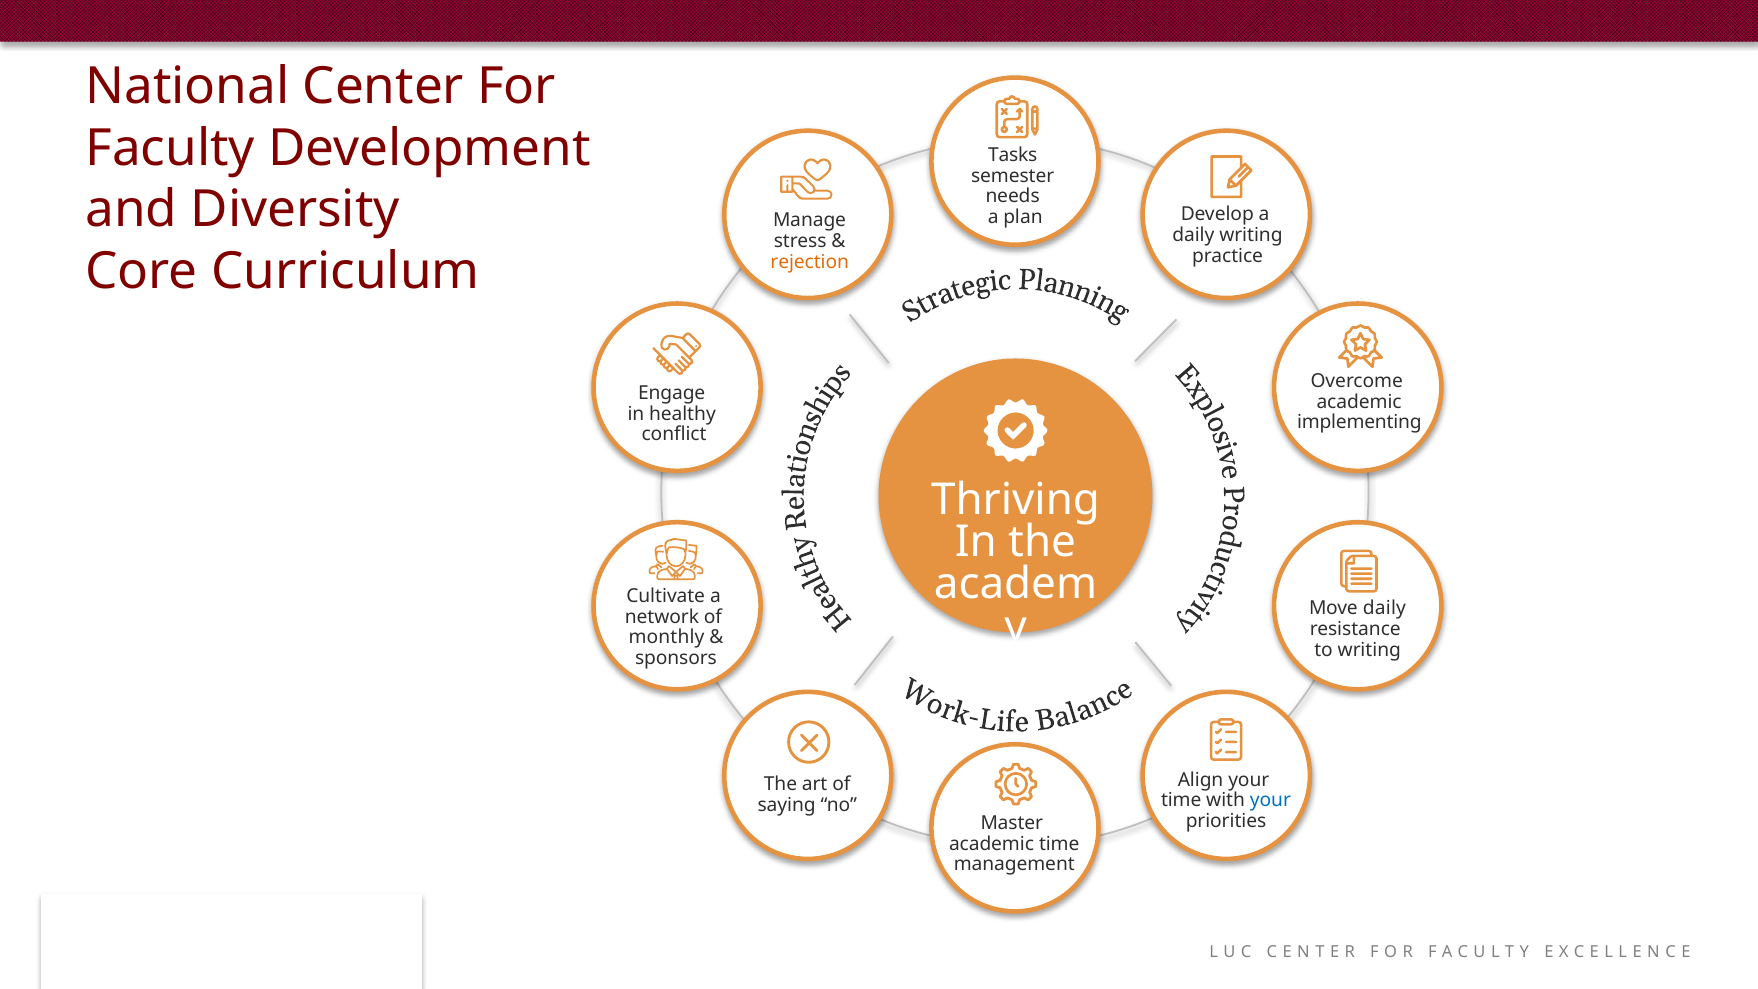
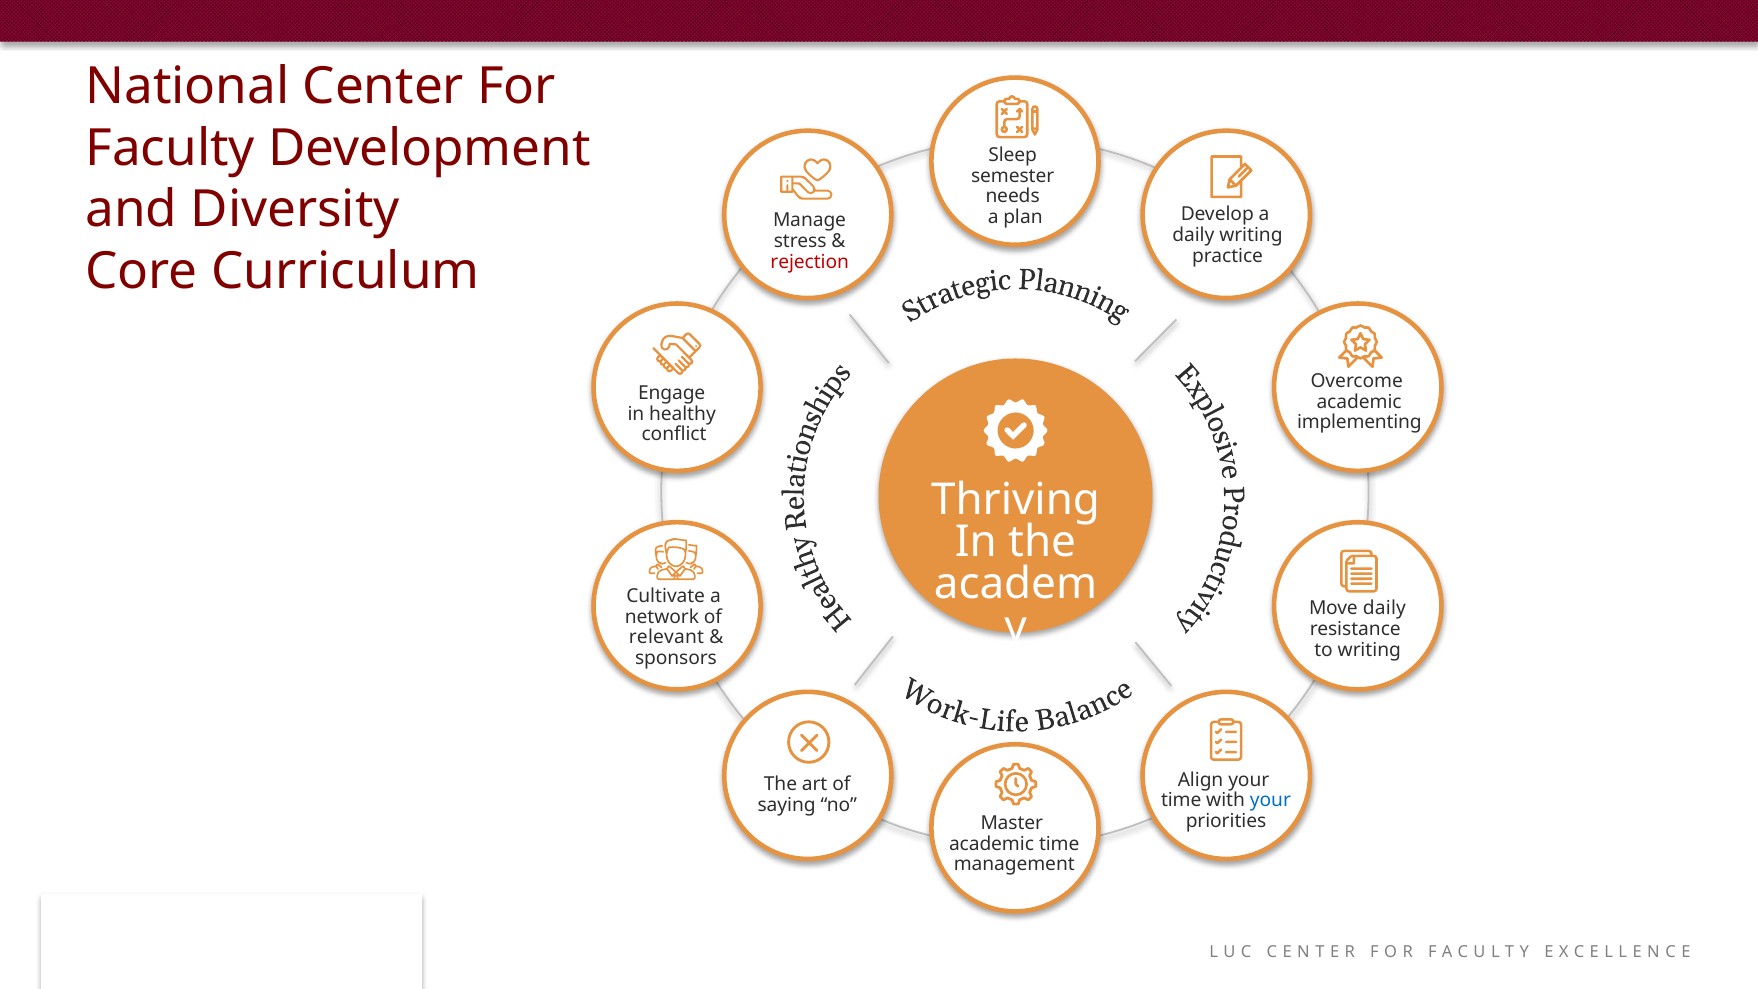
Tasks: Tasks -> Sleep
rejection colour: orange -> red
monthly: monthly -> relevant
